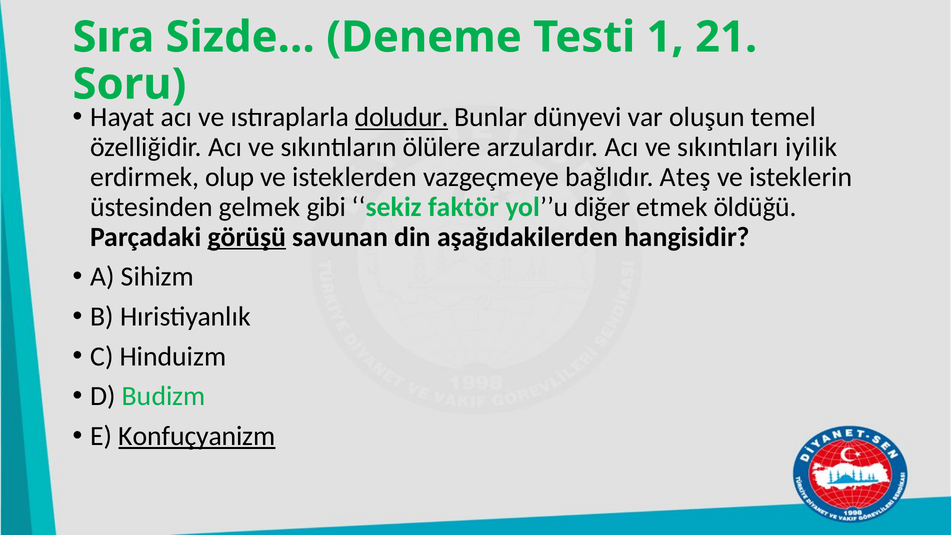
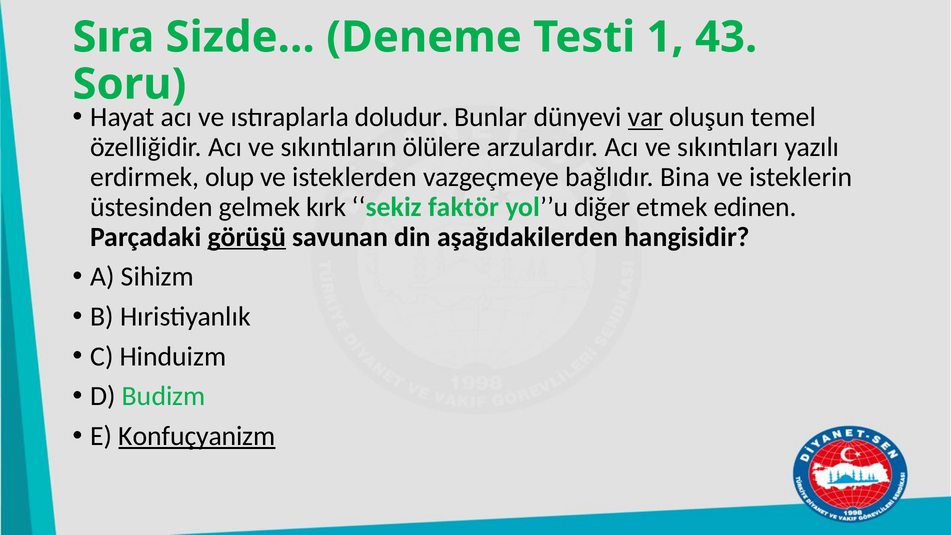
21: 21 -> 43
doludur underline: present -> none
var underline: none -> present
iyilik: iyilik -> yazılı
Ateş: Ateş -> Bina
gibi: gibi -> kırk
öldüğü: öldüğü -> edinen
